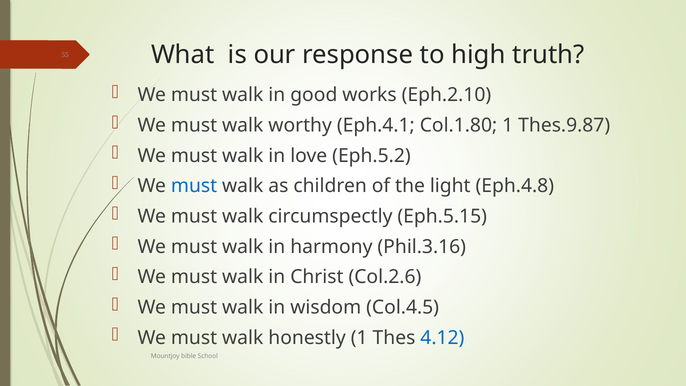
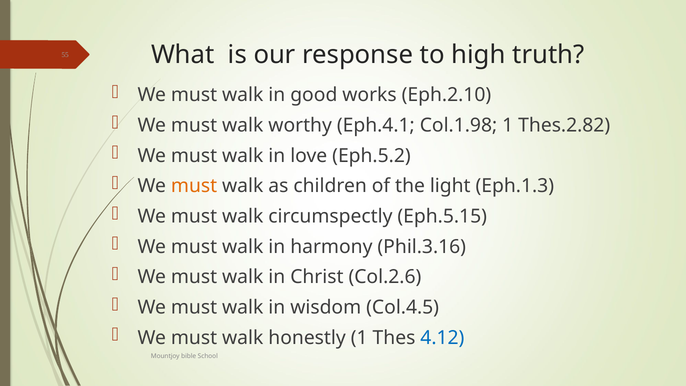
Col.1.80: Col.1.80 -> Col.1.98
Thes.9.87: Thes.9.87 -> Thes.2.82
must at (194, 186) colour: blue -> orange
Eph.4.8: Eph.4.8 -> Eph.1.3
